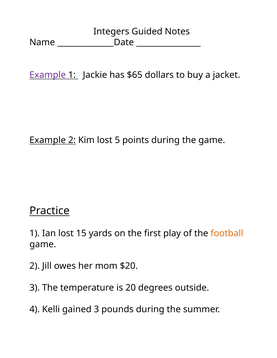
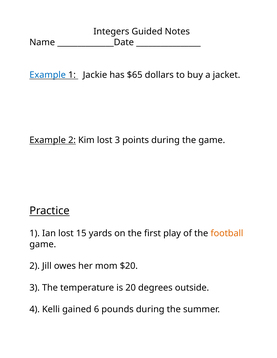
Example at (48, 75) colour: purple -> blue
lost 5: 5 -> 3
gained 3: 3 -> 6
